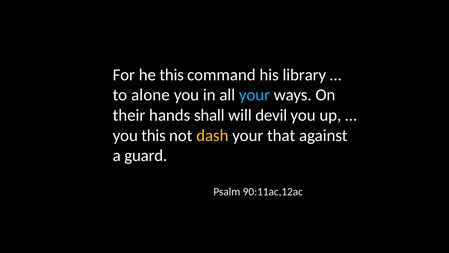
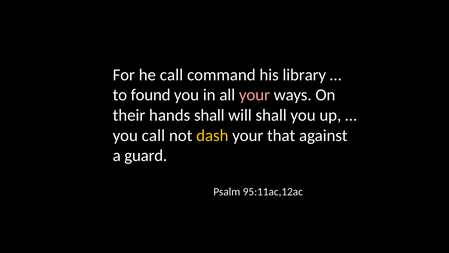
he this: this -> call
alone: alone -> found
your at (254, 95) colour: light blue -> pink
will devil: devil -> shall
you this: this -> call
90:11ac,12ac: 90:11ac,12ac -> 95:11ac,12ac
